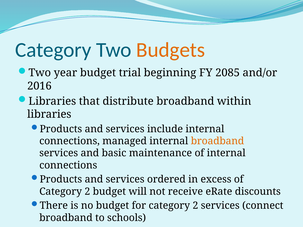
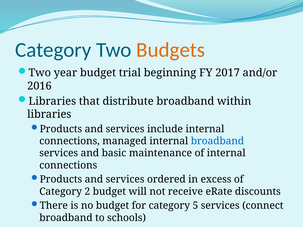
2085: 2085 -> 2017
broadband at (217, 141) colour: orange -> blue
for category 2: 2 -> 5
